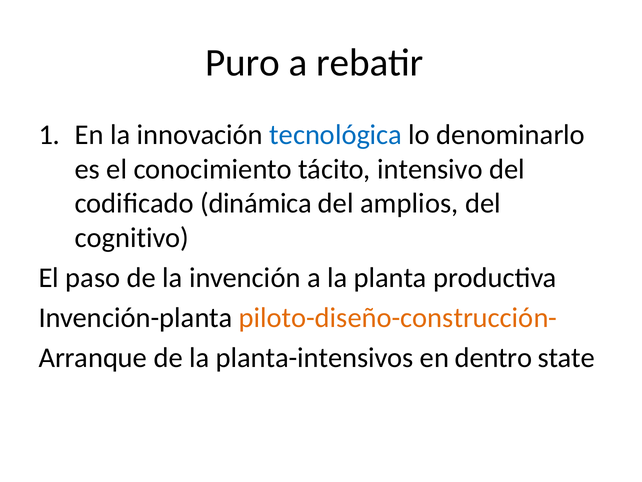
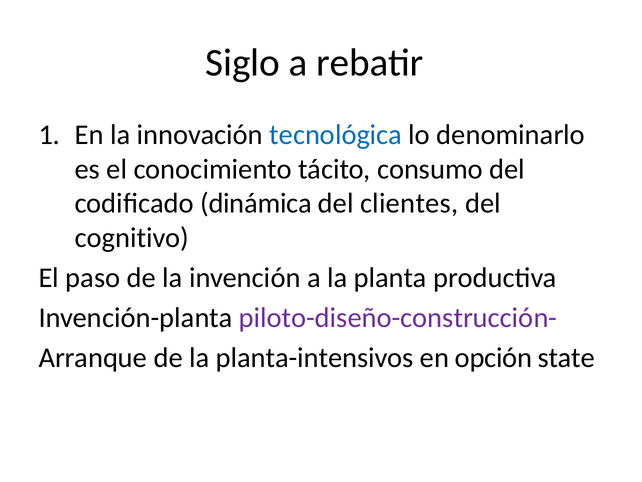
Puro: Puro -> Siglo
intensivo: intensivo -> consumo
amplios: amplios -> clientes
piloto-diseño-construcción- colour: orange -> purple
dentro: dentro -> opción
